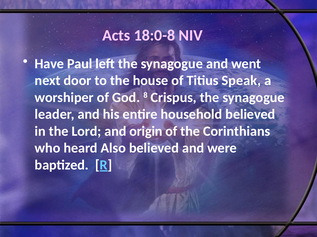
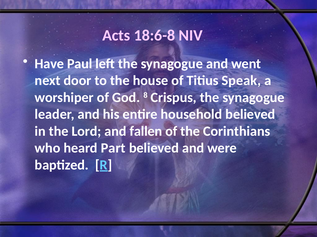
18:0-8: 18:0-8 -> 18:6-8
origin: origin -> fallen
Also: Also -> Part
